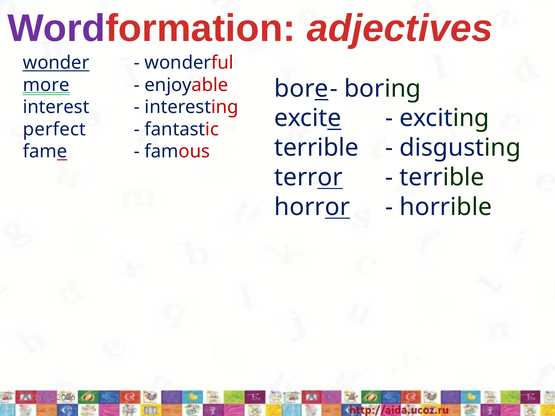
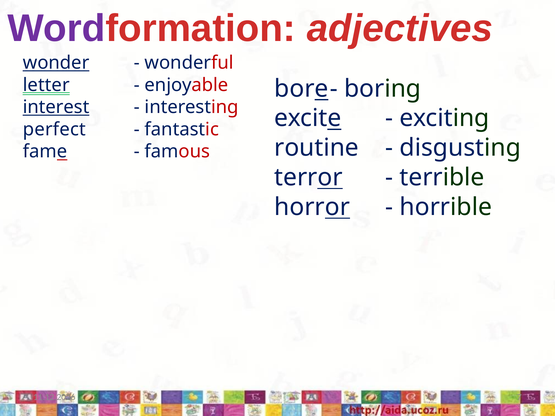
more: more -> letter
interest underline: none -> present
terrible at (317, 148): terrible -> routine
